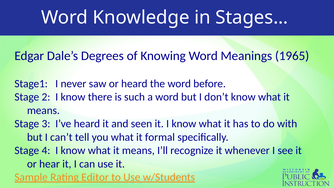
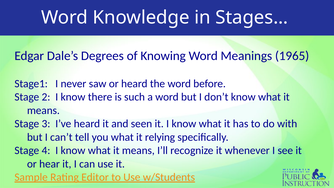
formal: formal -> relying
